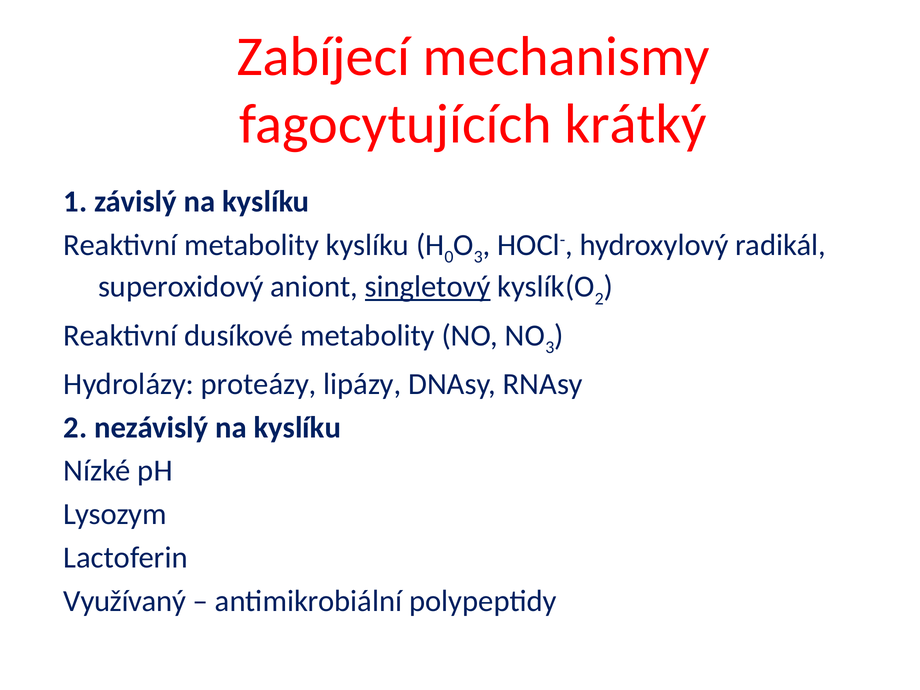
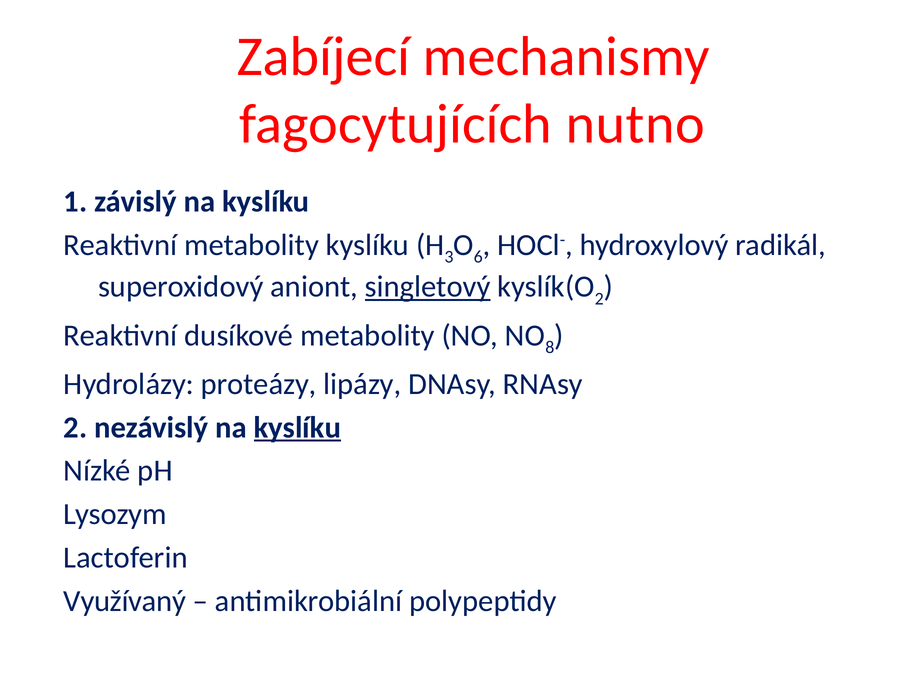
krátký: krátký -> nutno
0: 0 -> 3
3 at (478, 257): 3 -> 6
NO 3: 3 -> 8
kyslíku at (297, 427) underline: none -> present
